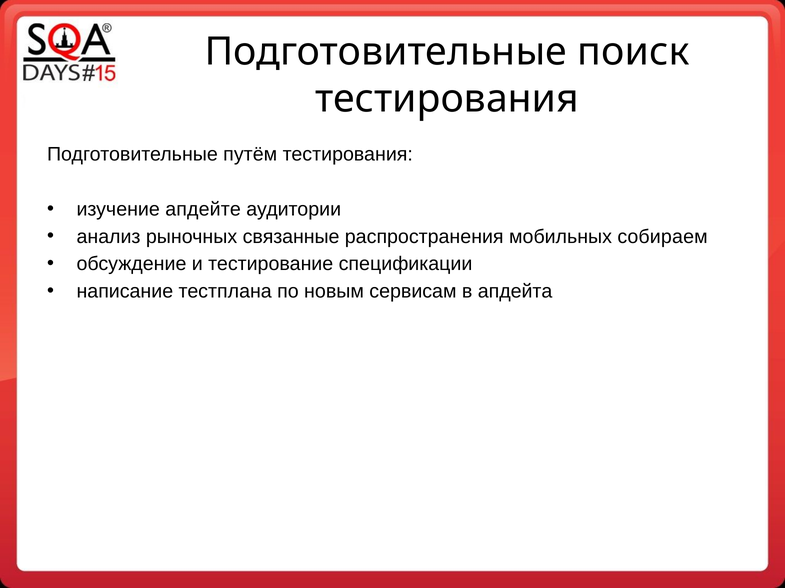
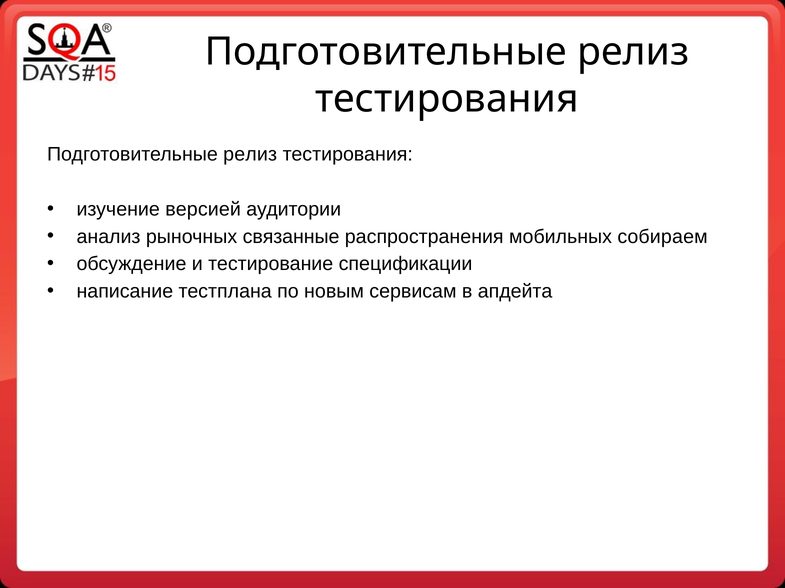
поиск at (633, 52): поиск -> релиз
путём at (250, 154): путём -> релиз
апдейте: апдейте -> версией
